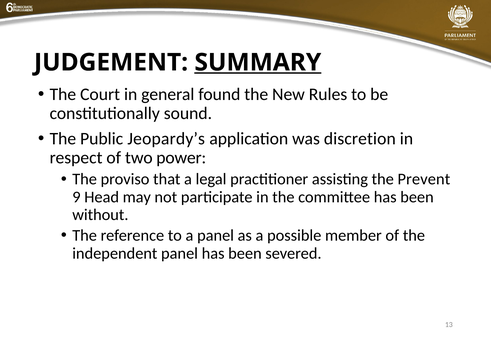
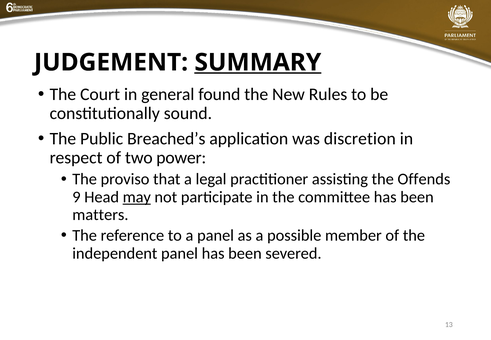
Jeopardy’s: Jeopardy’s -> Breached’s
Prevent: Prevent -> Offends
may underline: none -> present
without: without -> matters
